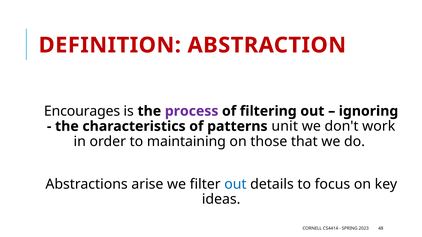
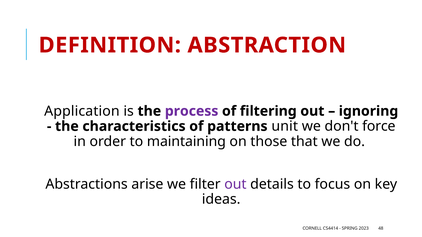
Encourages: Encourages -> Application
work: work -> force
out at (235, 184) colour: blue -> purple
